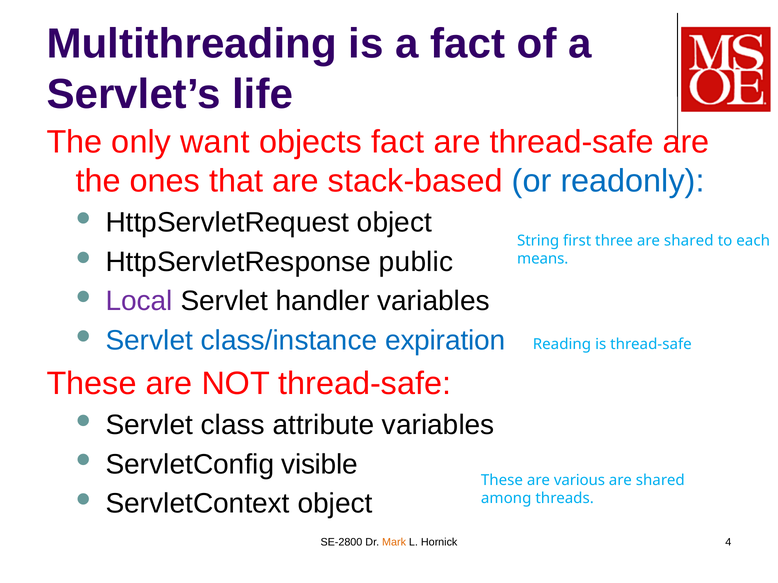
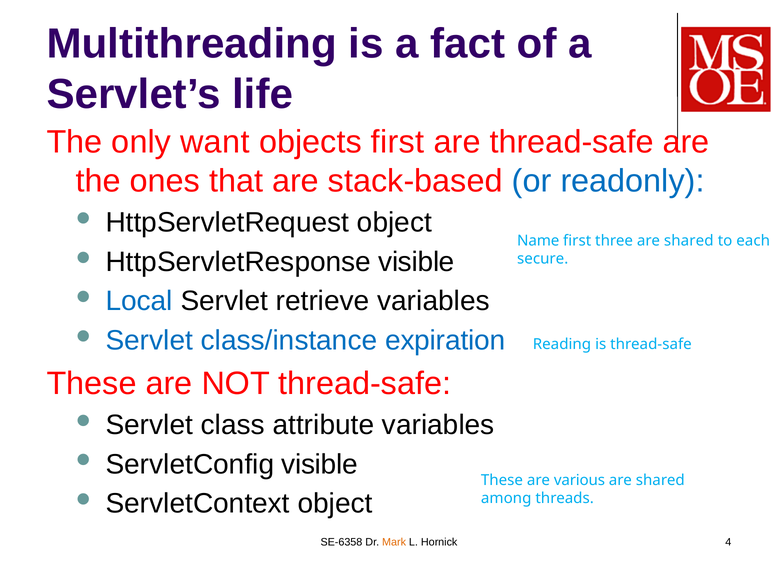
objects fact: fact -> first
String: String -> Name
HttpServletResponse public: public -> visible
means: means -> secure
Local colour: purple -> blue
handler: handler -> retrieve
SE-2800: SE-2800 -> SE-6358
